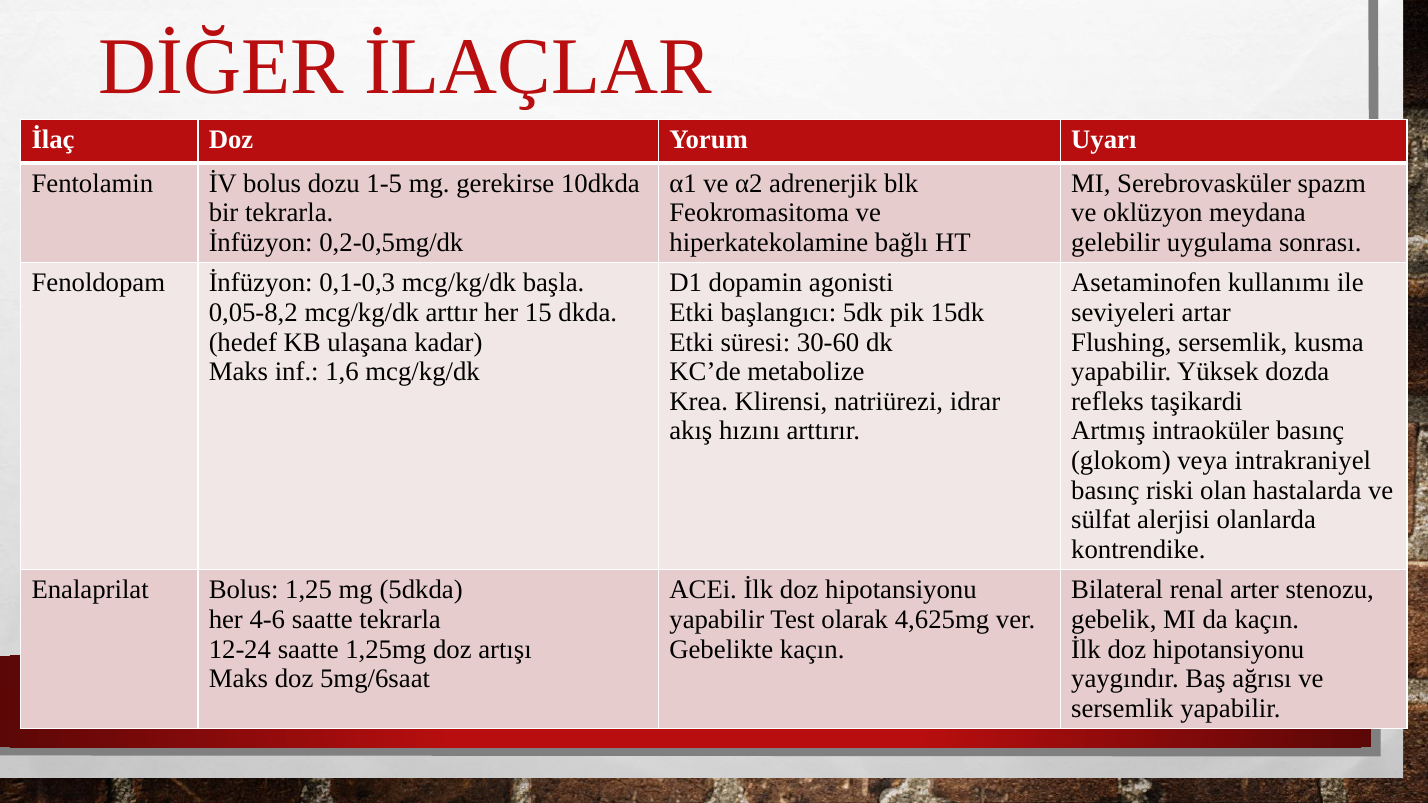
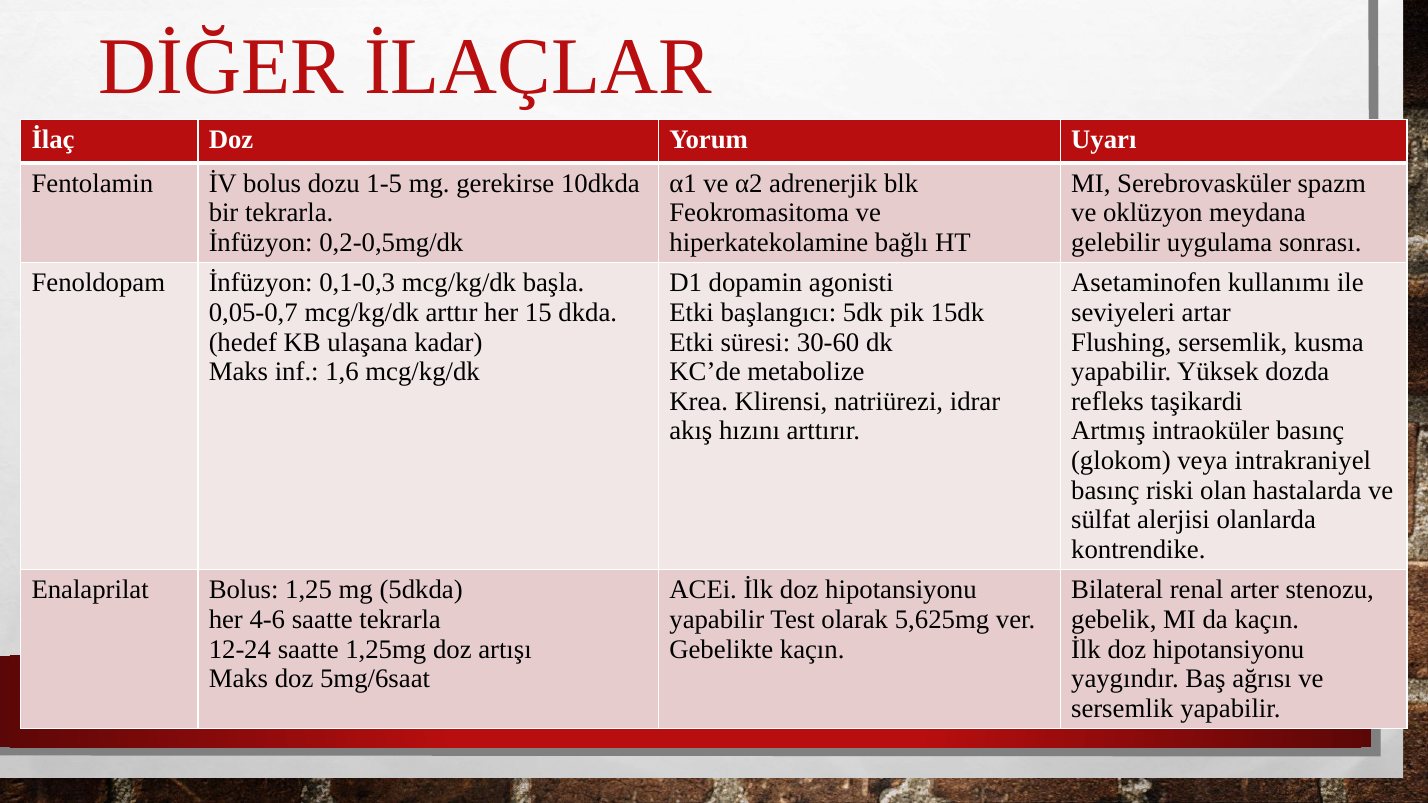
0,05-8,2: 0,05-8,2 -> 0,05-0,7
4,625mg: 4,625mg -> 5,625mg
